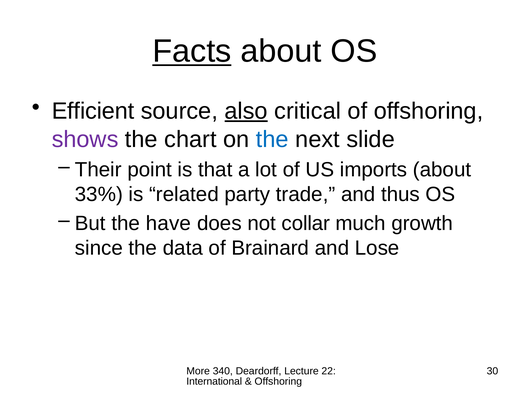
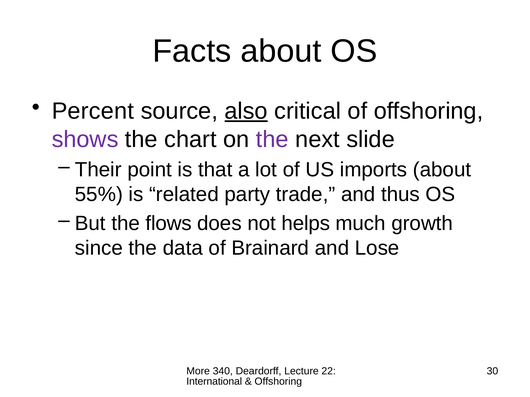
Facts underline: present -> none
Efficient: Efficient -> Percent
the at (272, 139) colour: blue -> purple
33%: 33% -> 55%
have: have -> flows
collar: collar -> helps
